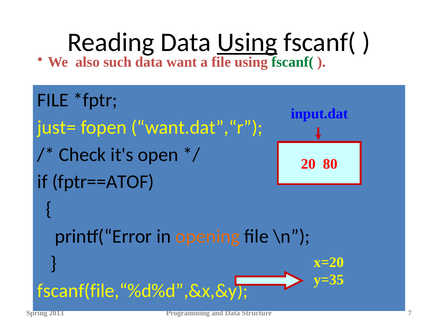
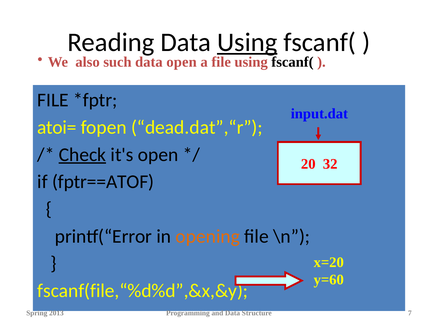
data want: want -> open
fscanf( at (292, 62) colour: green -> black
just=: just= -> atoi=
want.dat”,“r: want.dat”,“r -> dead.dat”,“r
Check underline: none -> present
80: 80 -> 32
y=35: y=35 -> y=60
